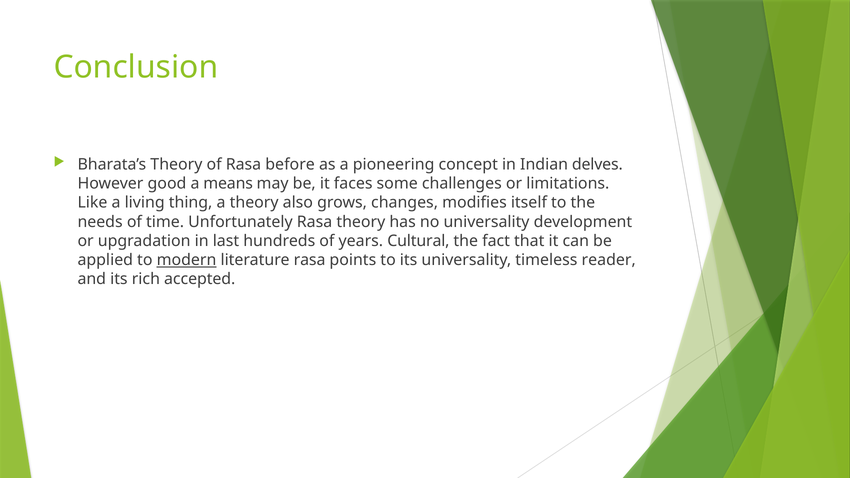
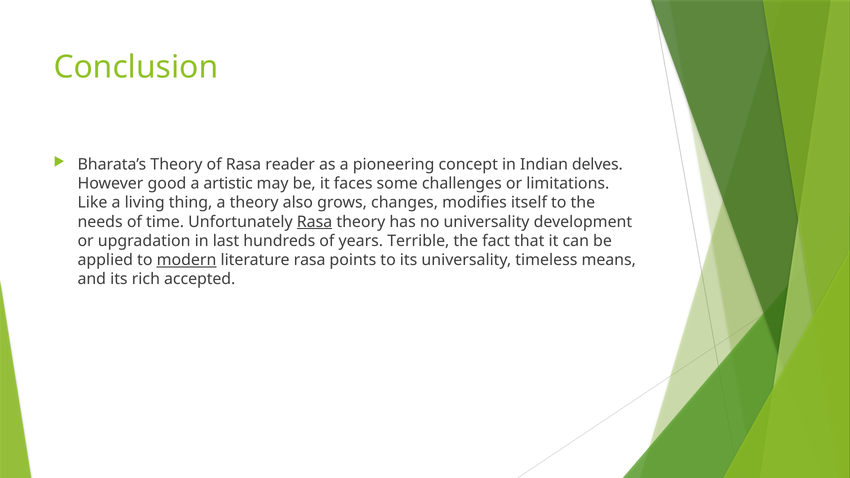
before: before -> reader
means: means -> artistic
Rasa at (315, 222) underline: none -> present
Cultural: Cultural -> Terrible
reader: reader -> means
